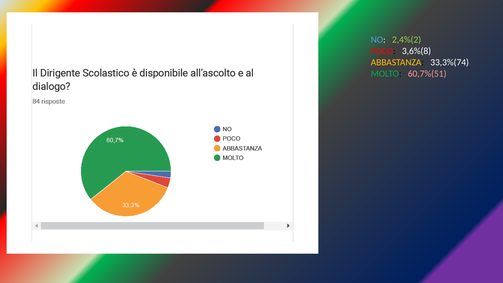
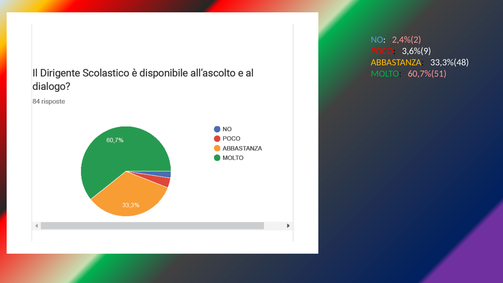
2,4%(2 colour: light green -> pink
3,6%(8: 3,6%(8 -> 3,6%(9
33,3%(74: 33,3%(74 -> 33,3%(48
